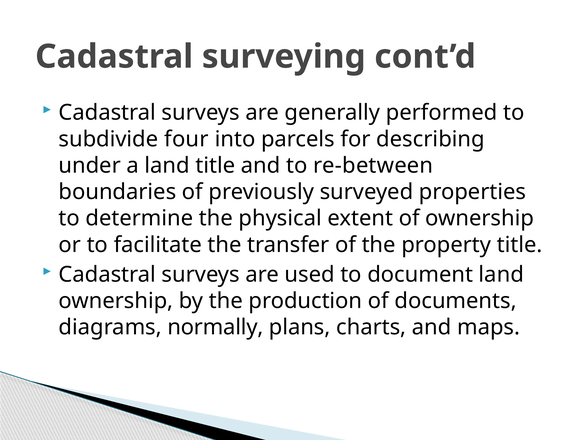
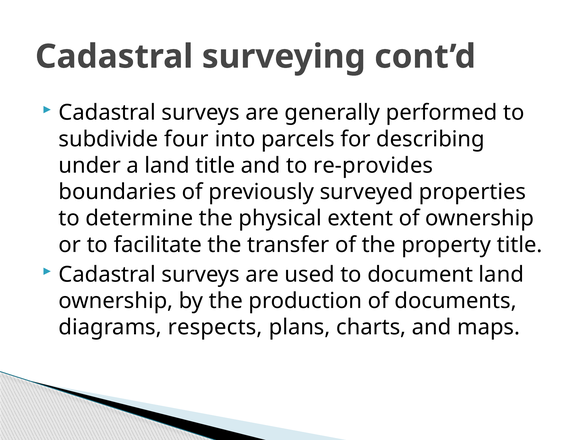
re-between: re-between -> re-provides
normally: normally -> respects
